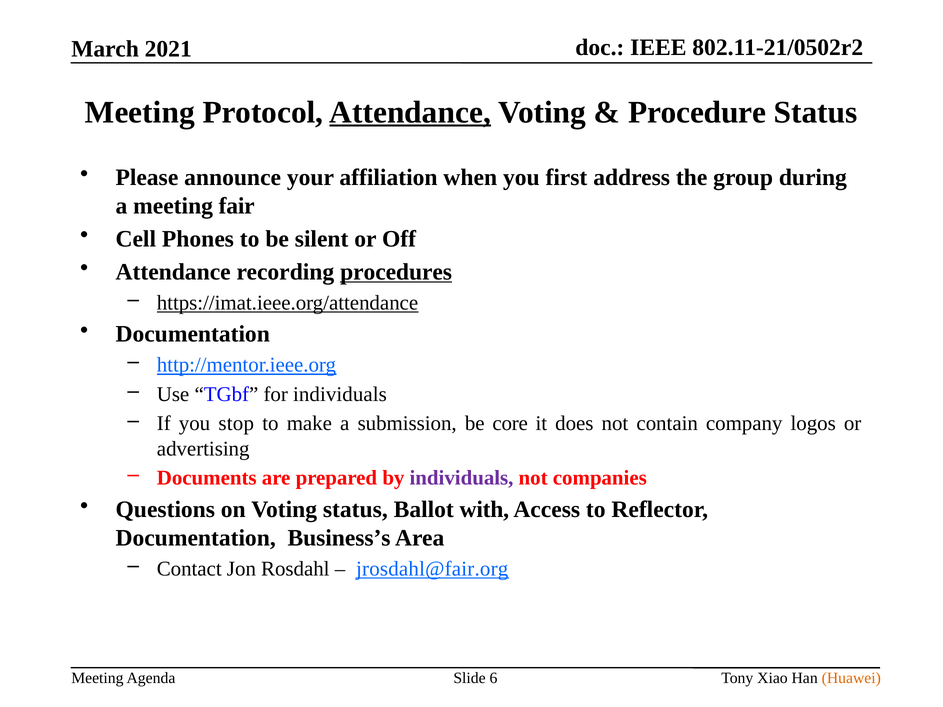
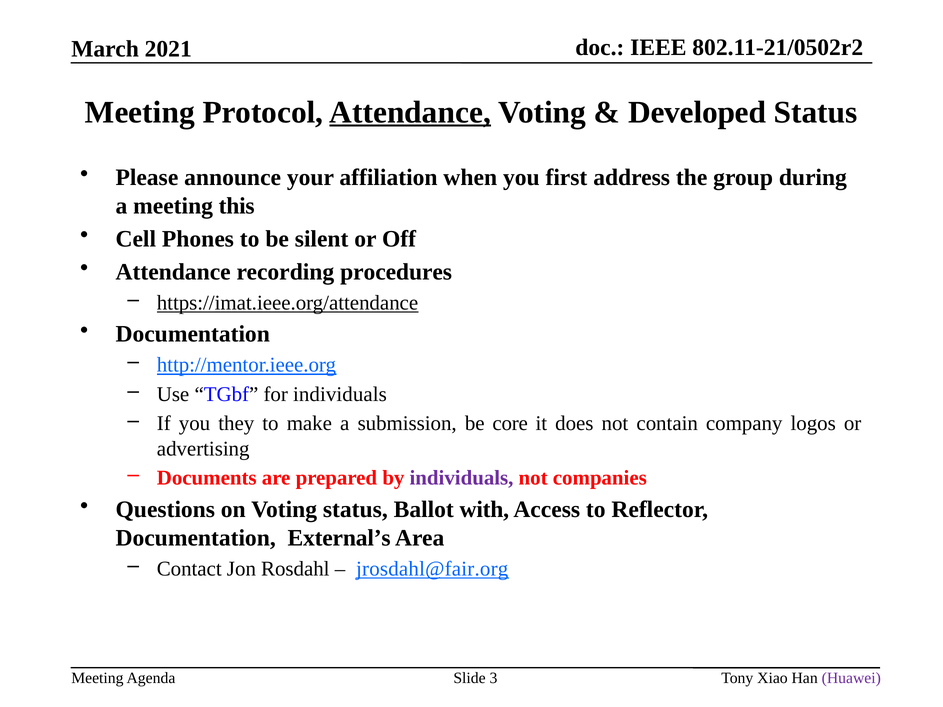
Procedure: Procedure -> Developed
fair: fair -> this
procedures underline: present -> none
stop: stop -> they
Business’s: Business’s -> External’s
6: 6 -> 3
Huawei colour: orange -> purple
